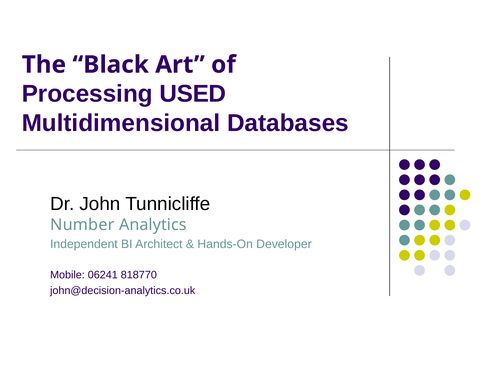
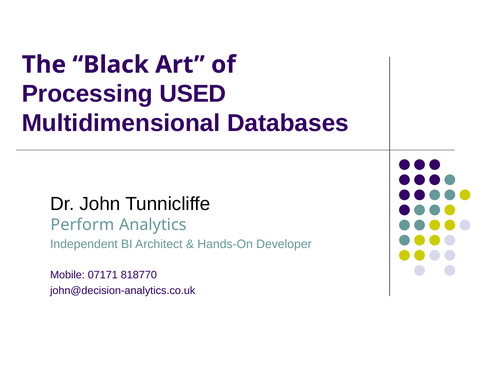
Number: Number -> Perform
06241: 06241 -> 07171
